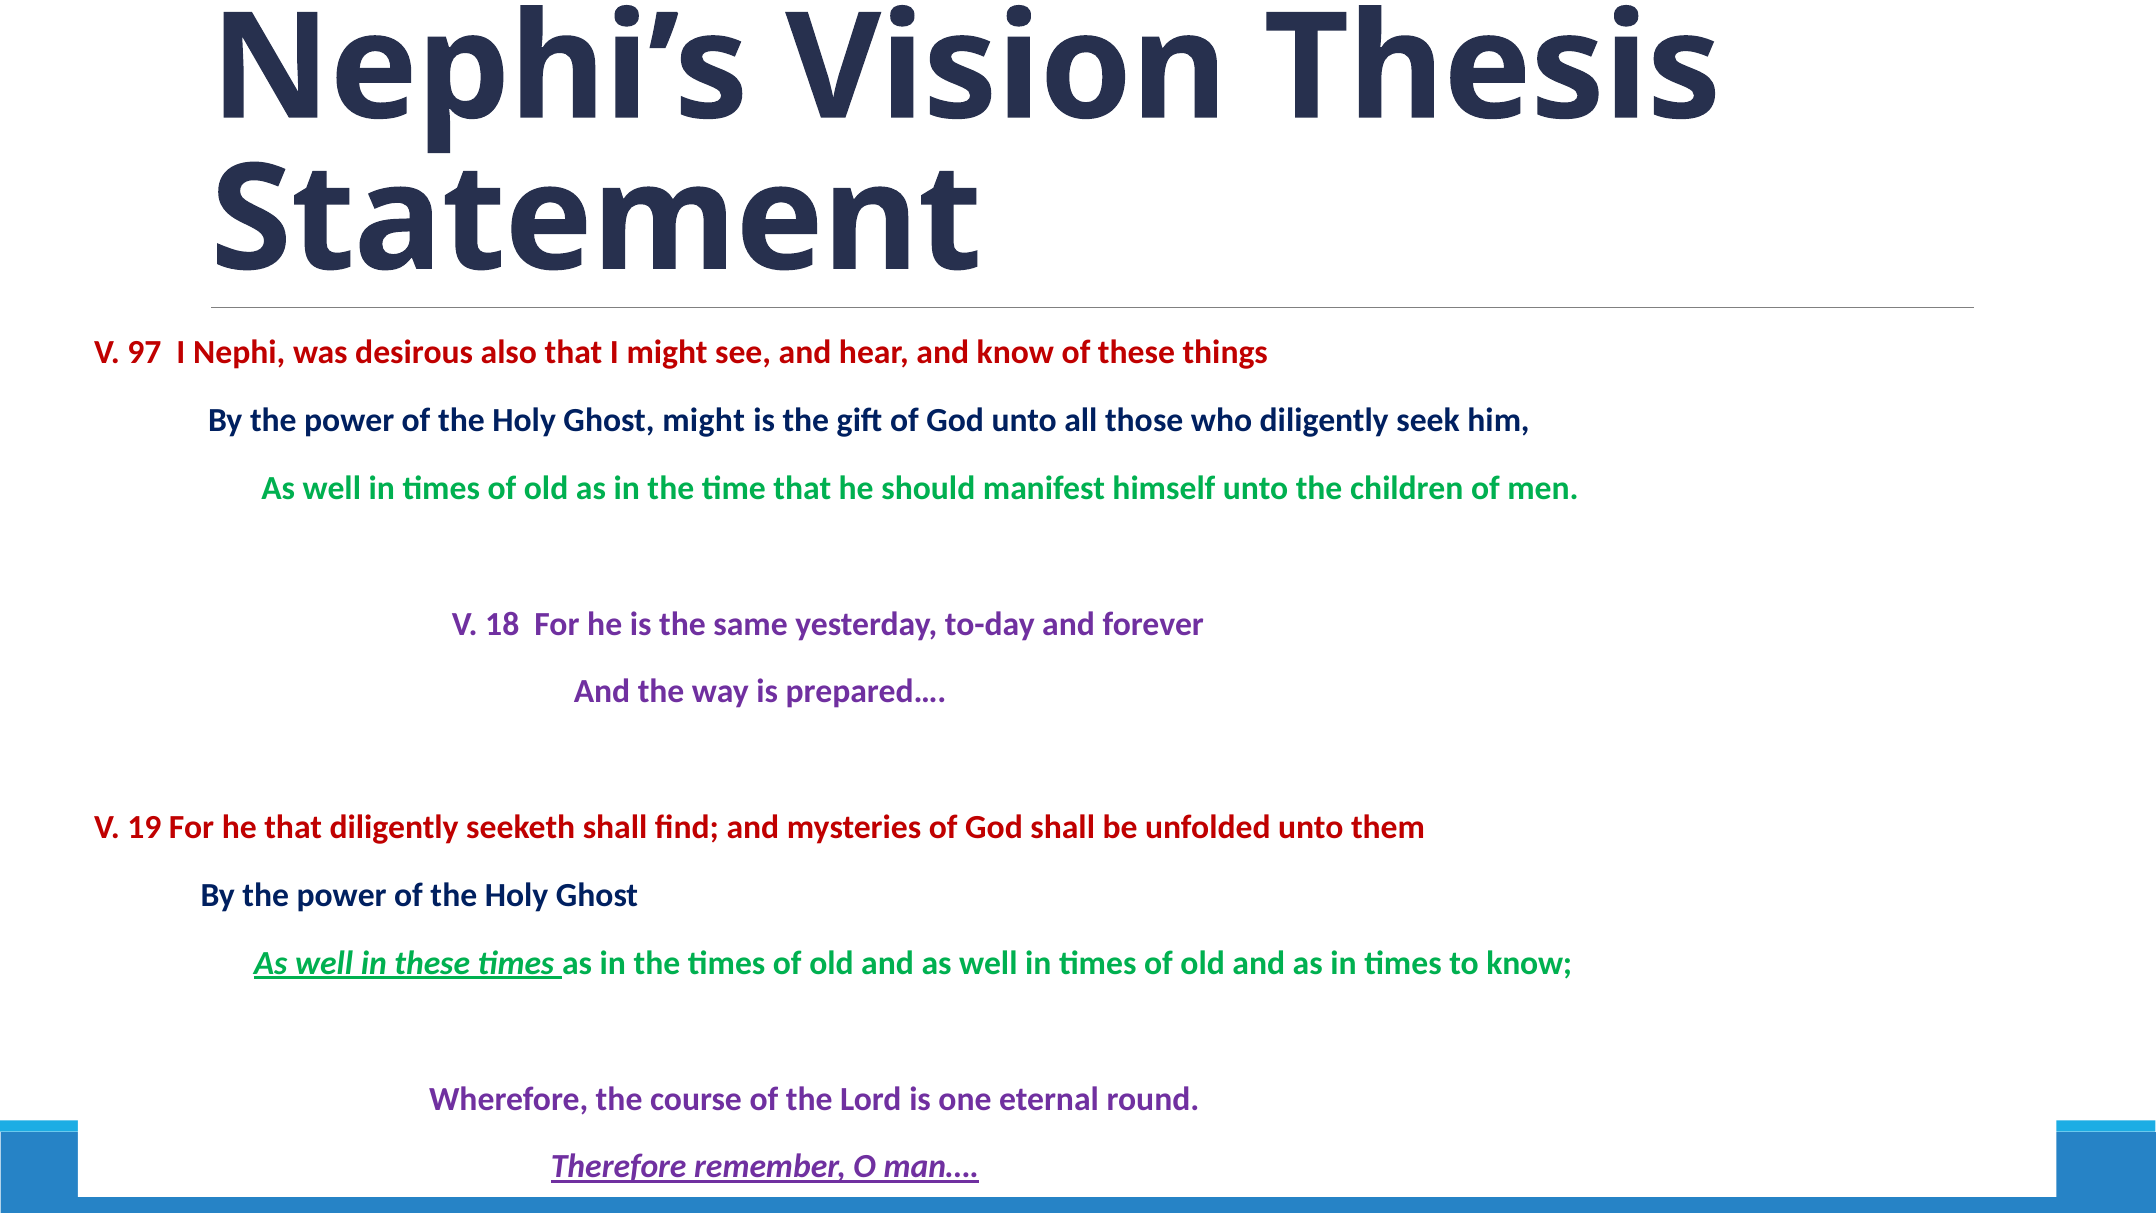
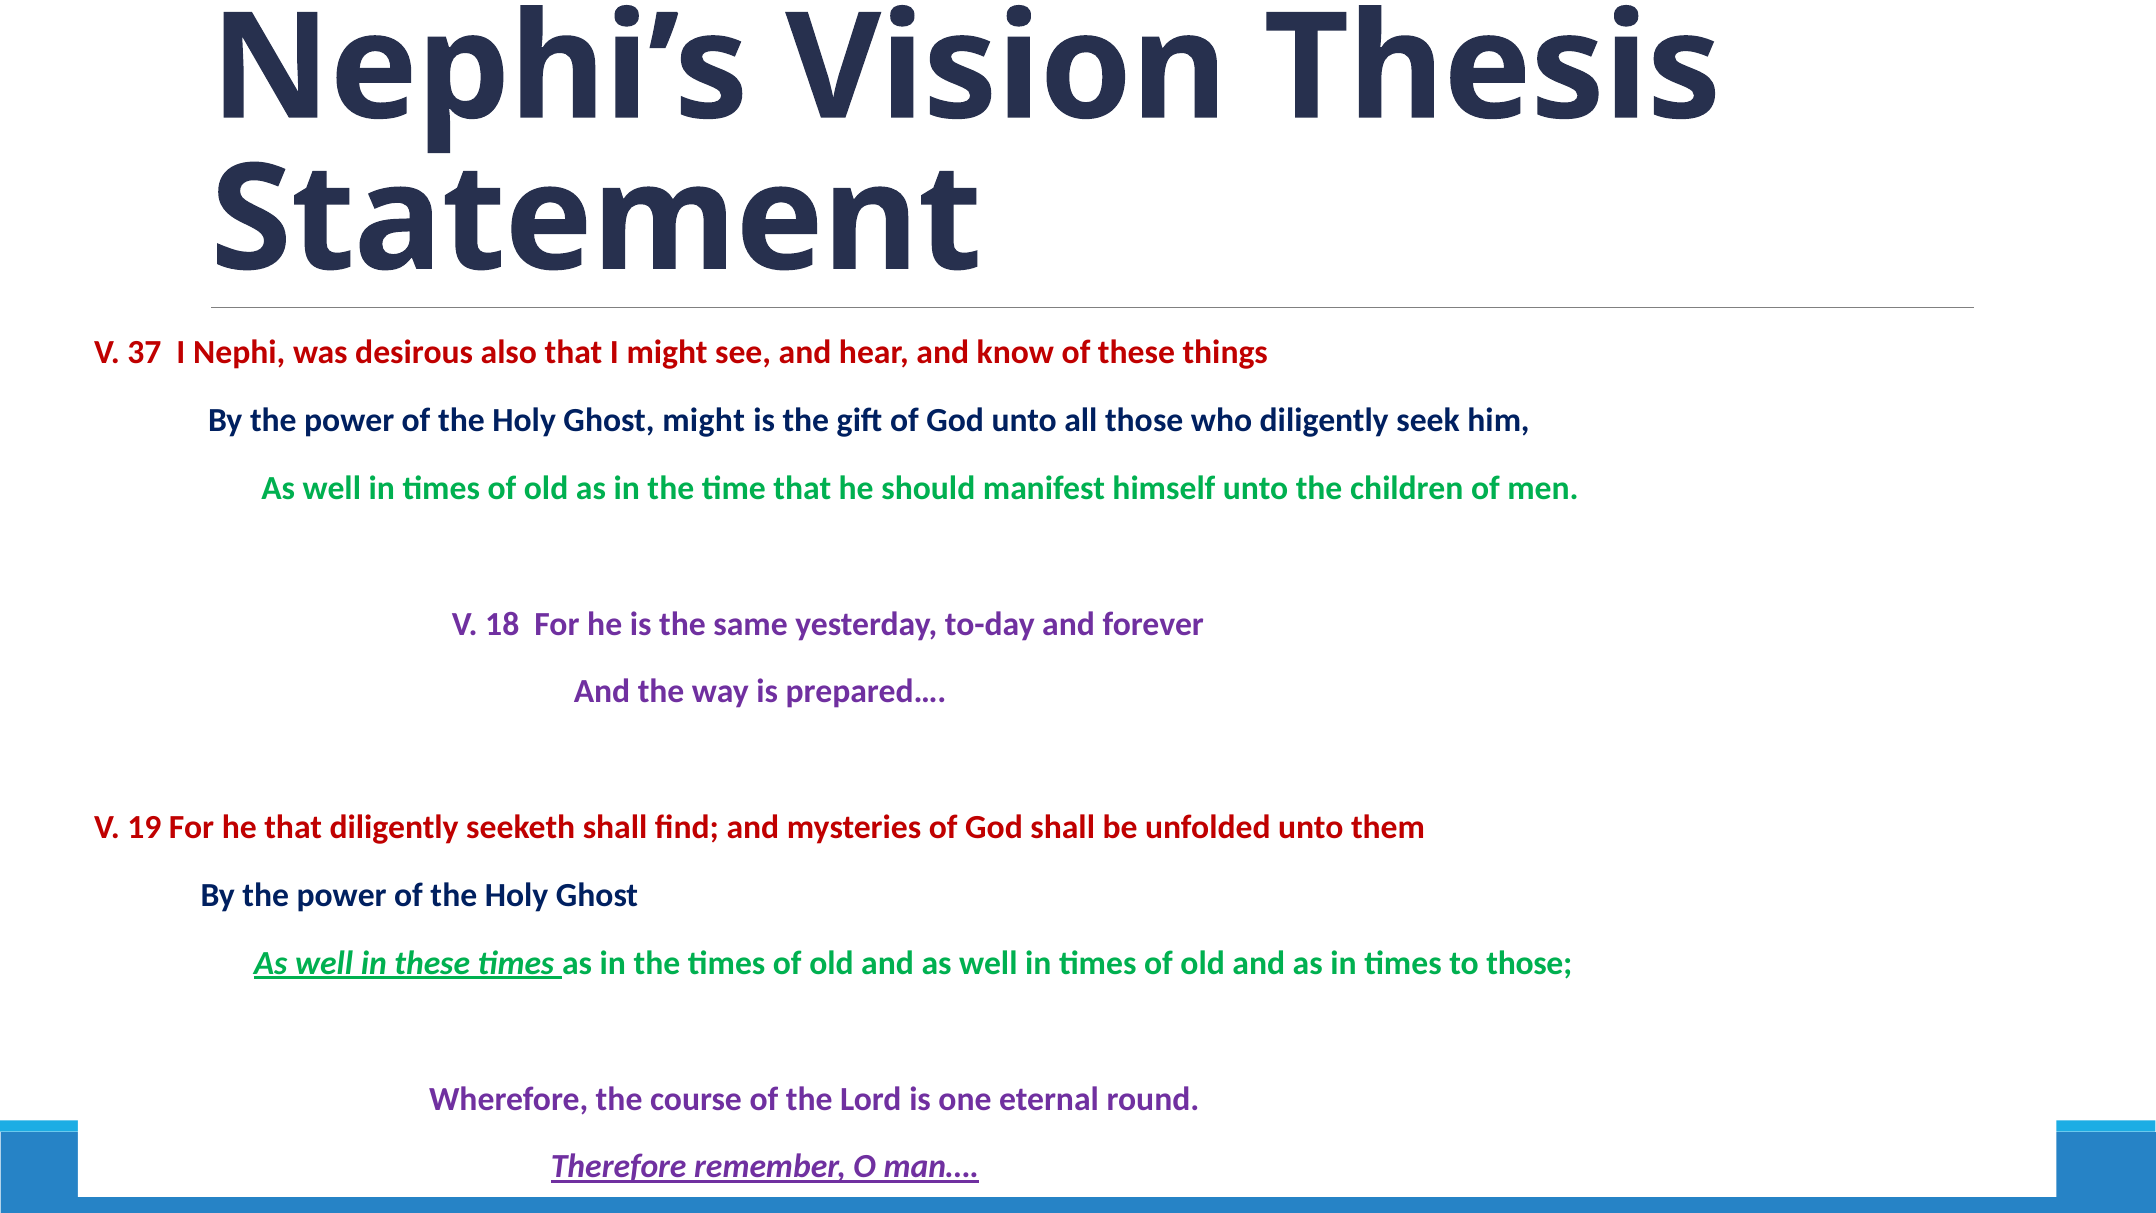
97: 97 -> 37
to know: know -> those
